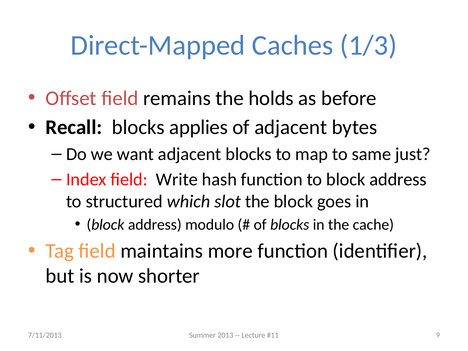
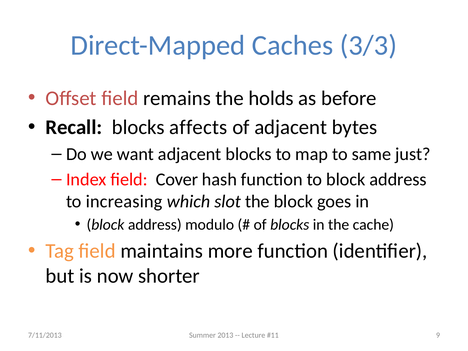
1/3: 1/3 -> 3/3
applies: applies -> affects
Write: Write -> Cover
structured: structured -> increasing
